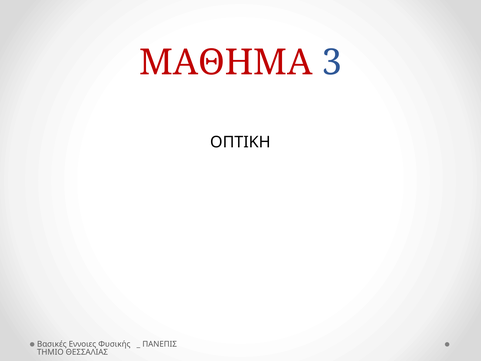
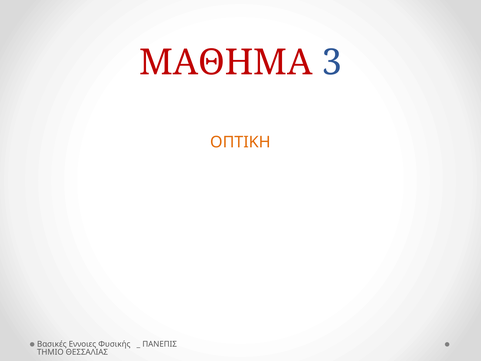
ΟΠΤΙΚΗ colour: black -> orange
